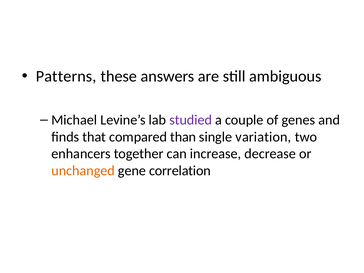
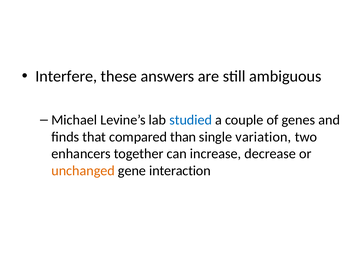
Patterns: Patterns -> Interfere
studied colour: purple -> blue
correlation: correlation -> interaction
